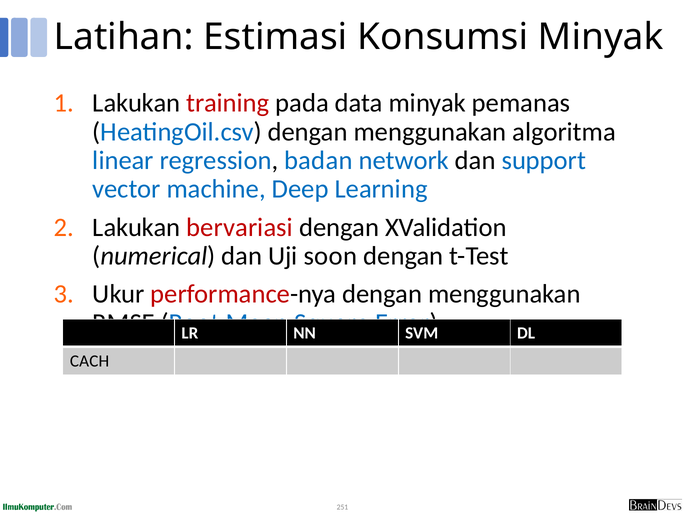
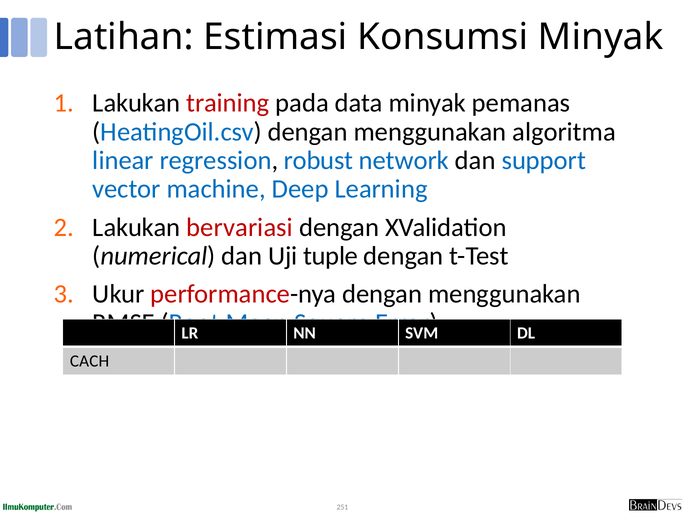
badan: badan -> robust
soon: soon -> tuple
